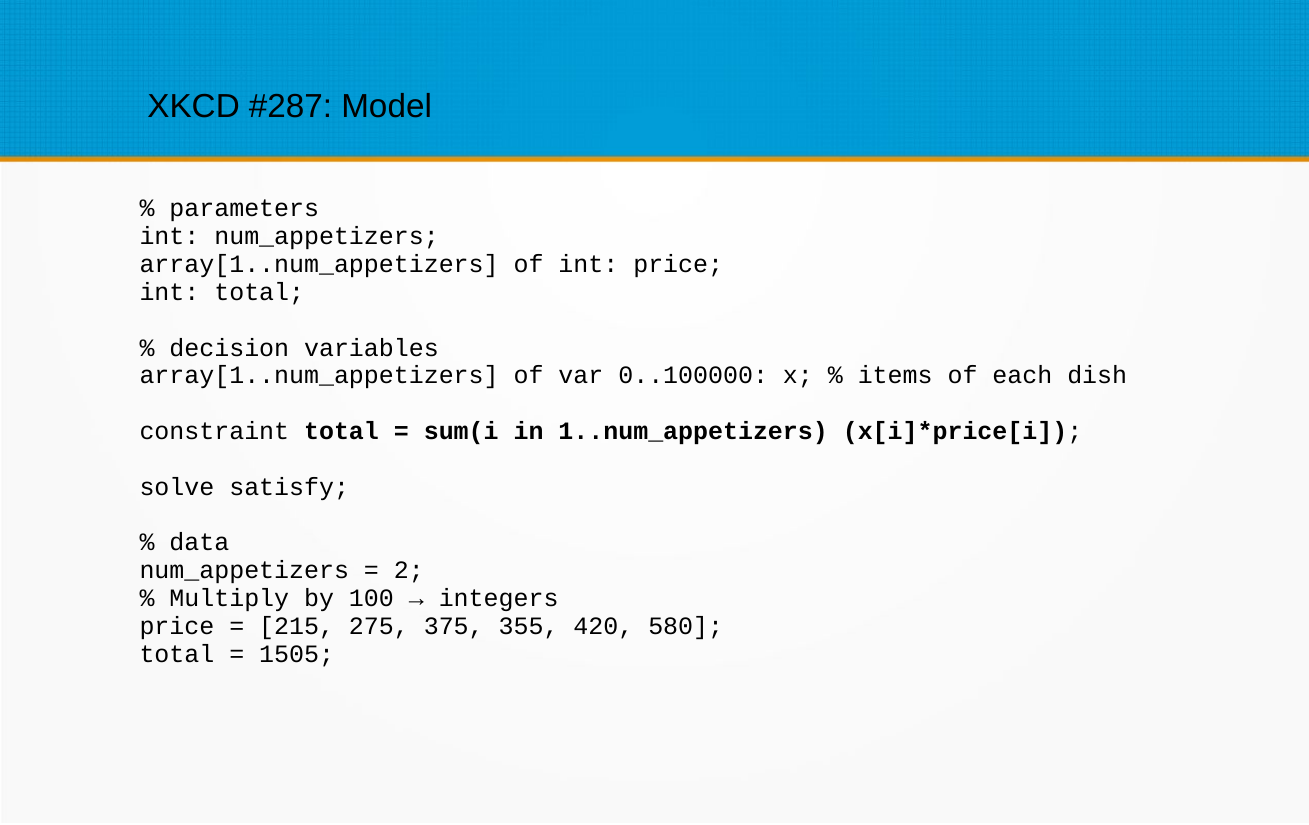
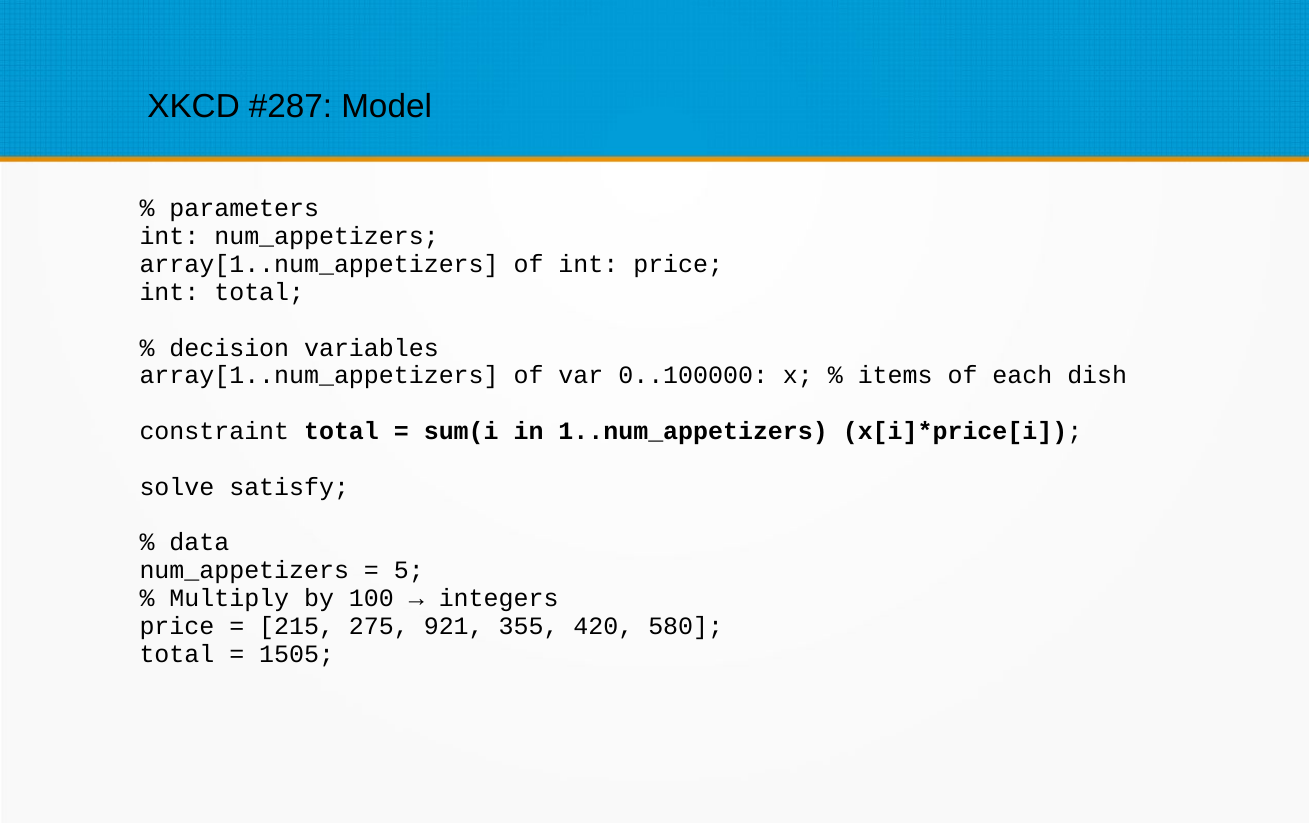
2: 2 -> 5
375: 375 -> 921
